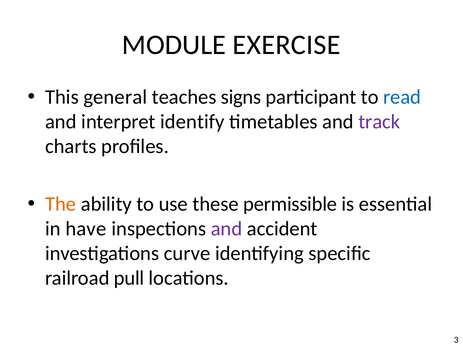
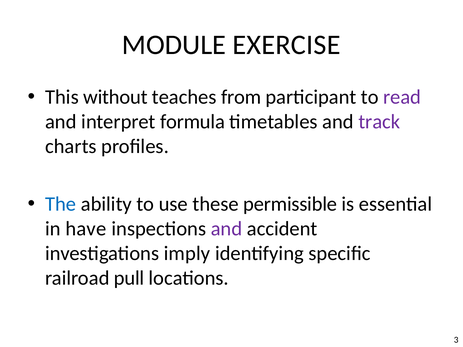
general: general -> without
signs: signs -> from
read colour: blue -> purple
identify: identify -> formula
The colour: orange -> blue
curve: curve -> imply
